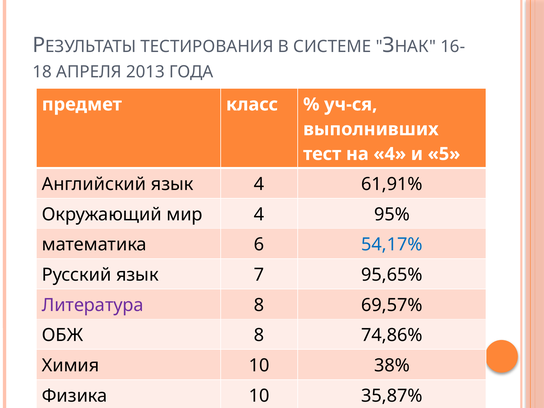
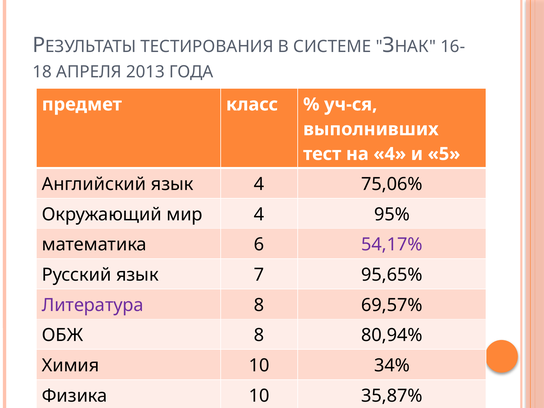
61,91%: 61,91% -> 75,06%
54,17% colour: blue -> purple
74,86%: 74,86% -> 80,94%
38%: 38% -> 34%
